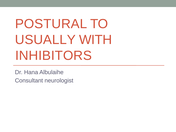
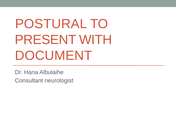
USUALLY: USUALLY -> PRESENT
INHIBITORS: INHIBITORS -> DOCUMENT
